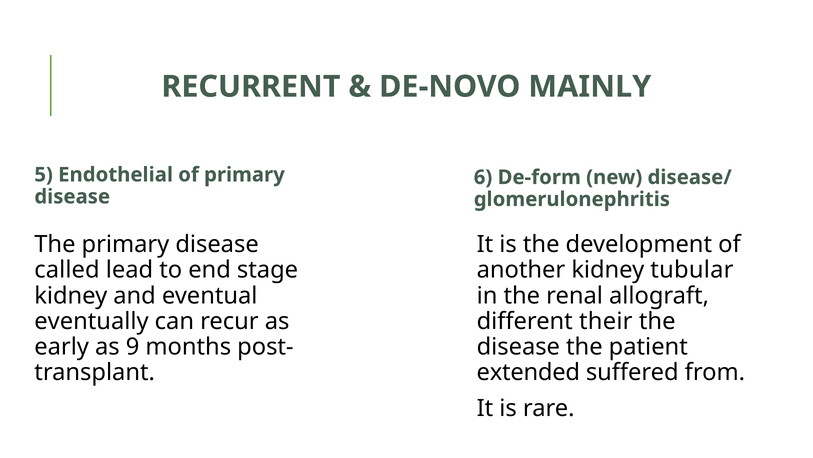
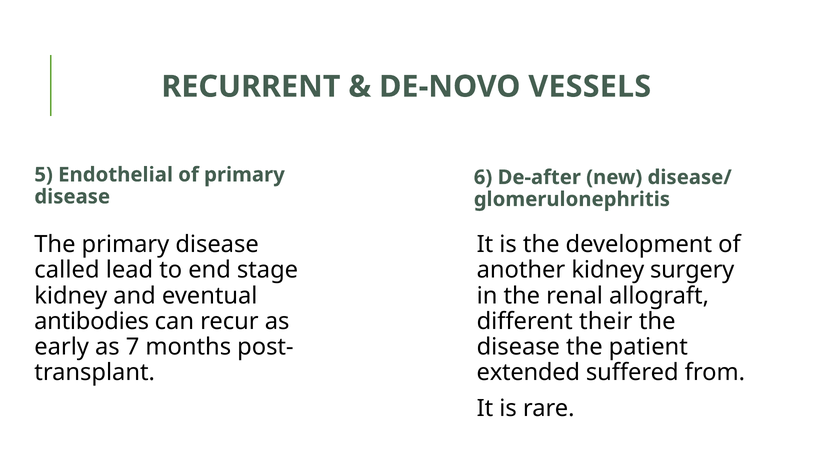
MAINLY: MAINLY -> VESSELS
De-form: De-form -> De-after
tubular: tubular -> surgery
eventually: eventually -> antibodies
9: 9 -> 7
